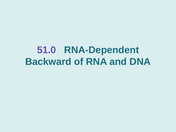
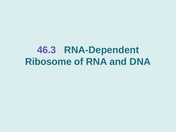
51.0: 51.0 -> 46.3
Backward: Backward -> Ribosome
